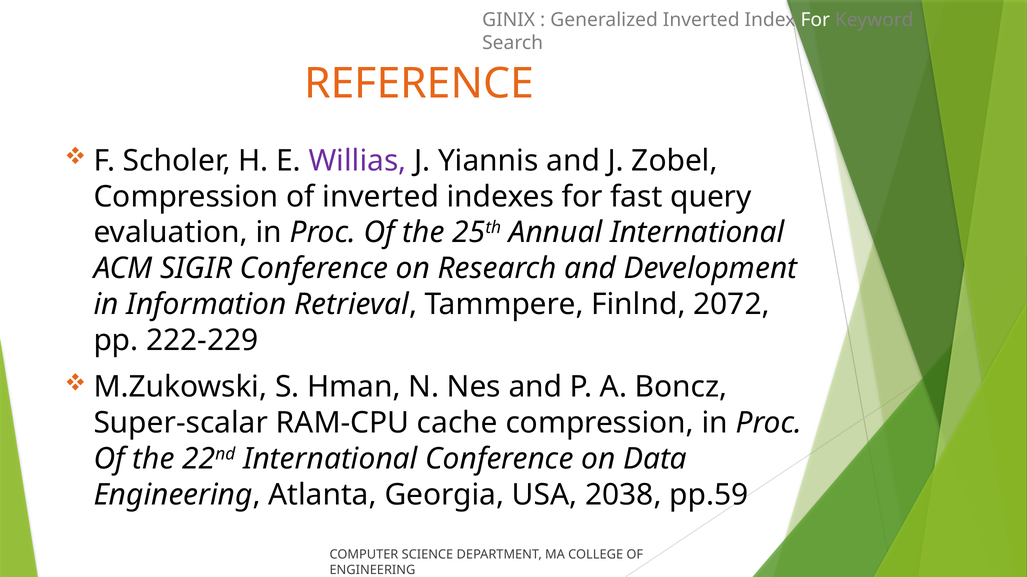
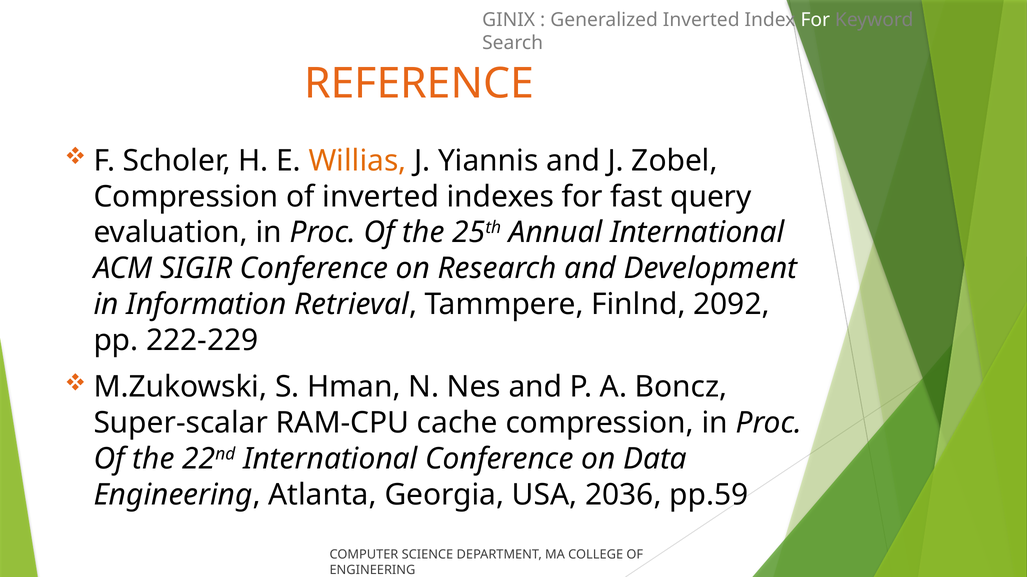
Willias colour: purple -> orange
2072: 2072 -> 2092
2038: 2038 -> 2036
